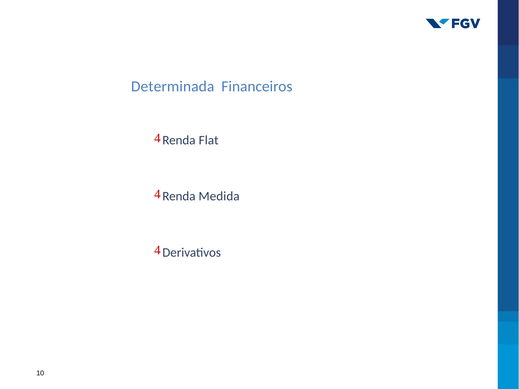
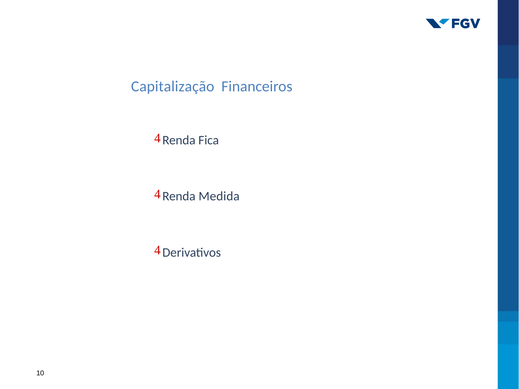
Determinada: Determinada -> Capitalização
Flat: Flat -> Fica
